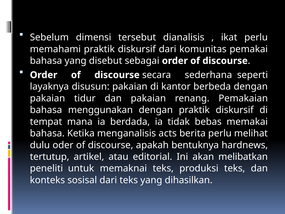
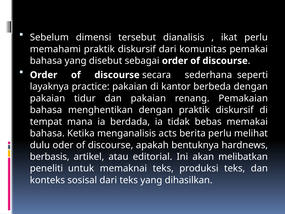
disusun: disusun -> practice
menggunakan: menggunakan -> menghentikan
tertutup: tertutup -> berbasis
